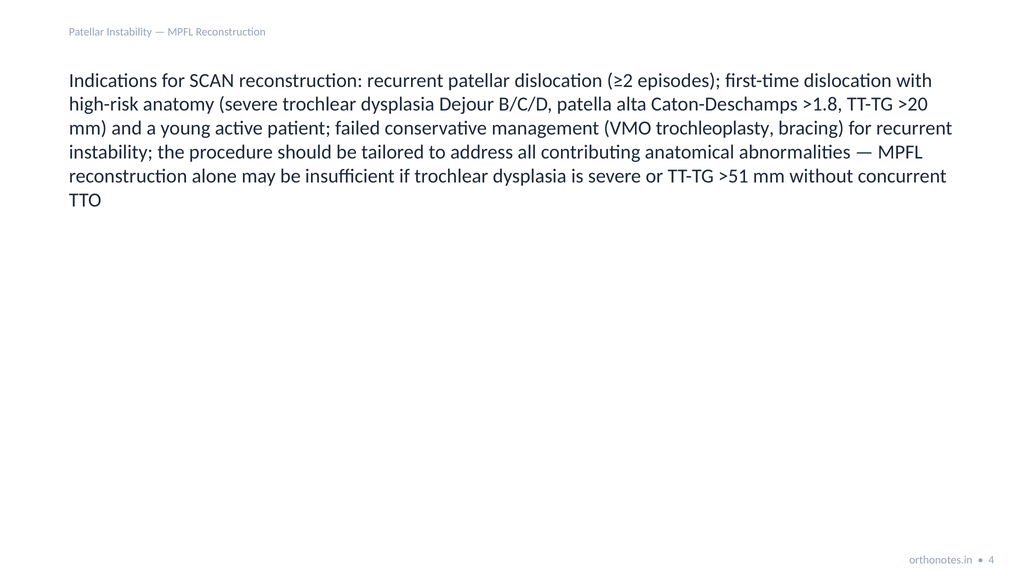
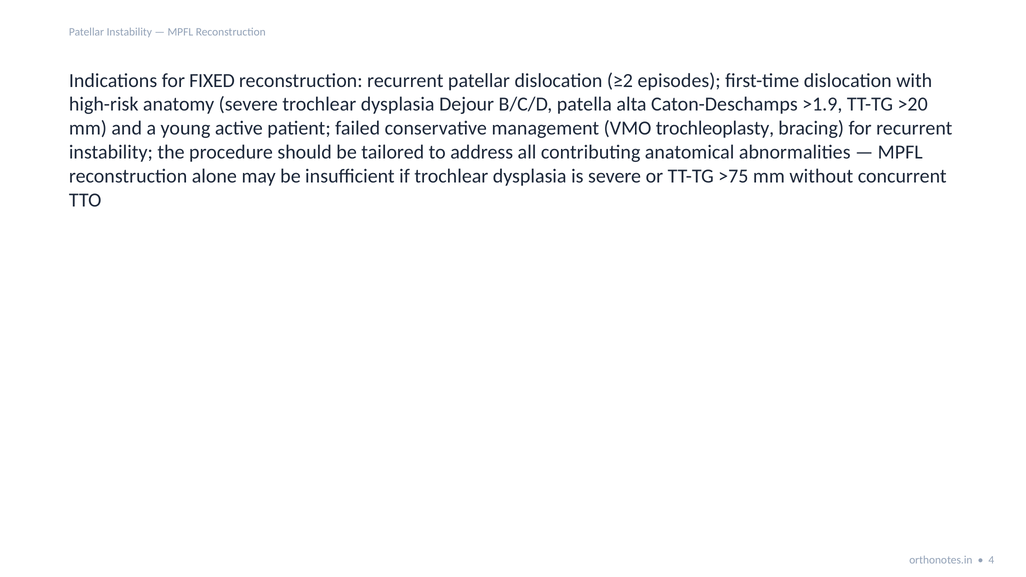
SCAN: SCAN -> FIXED
>1.8: >1.8 -> >1.9
>51: >51 -> >75
